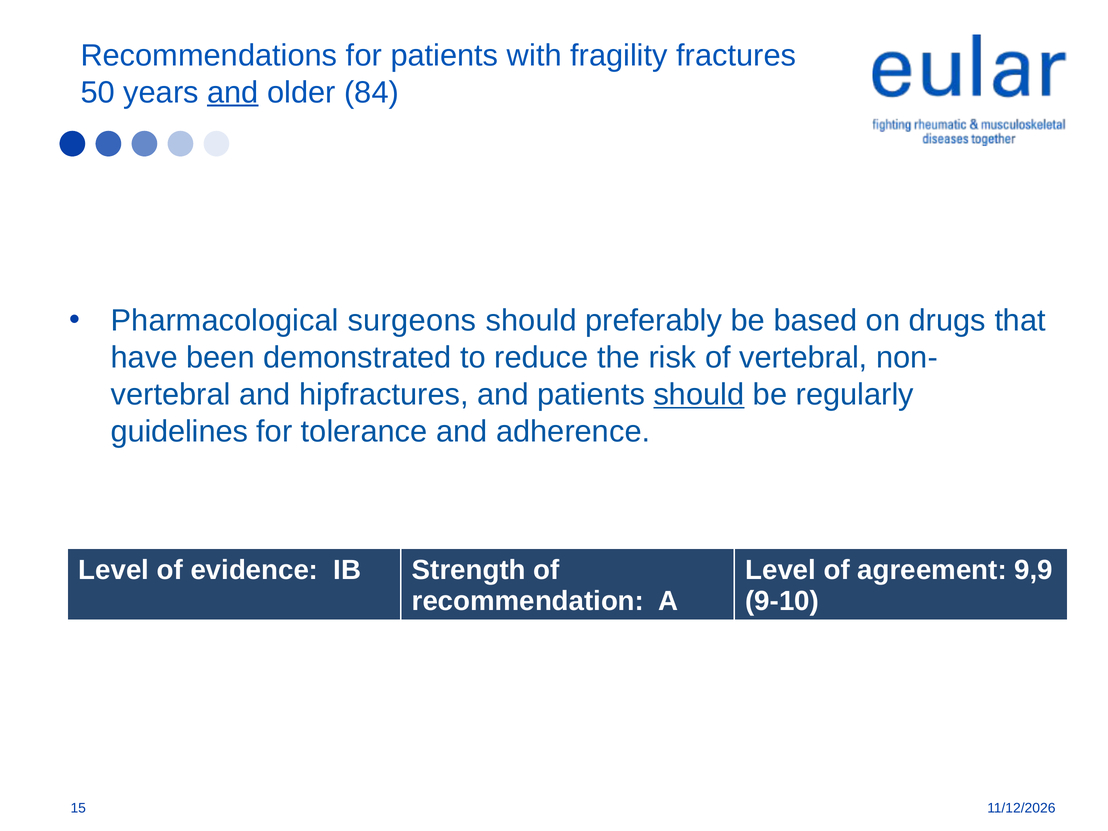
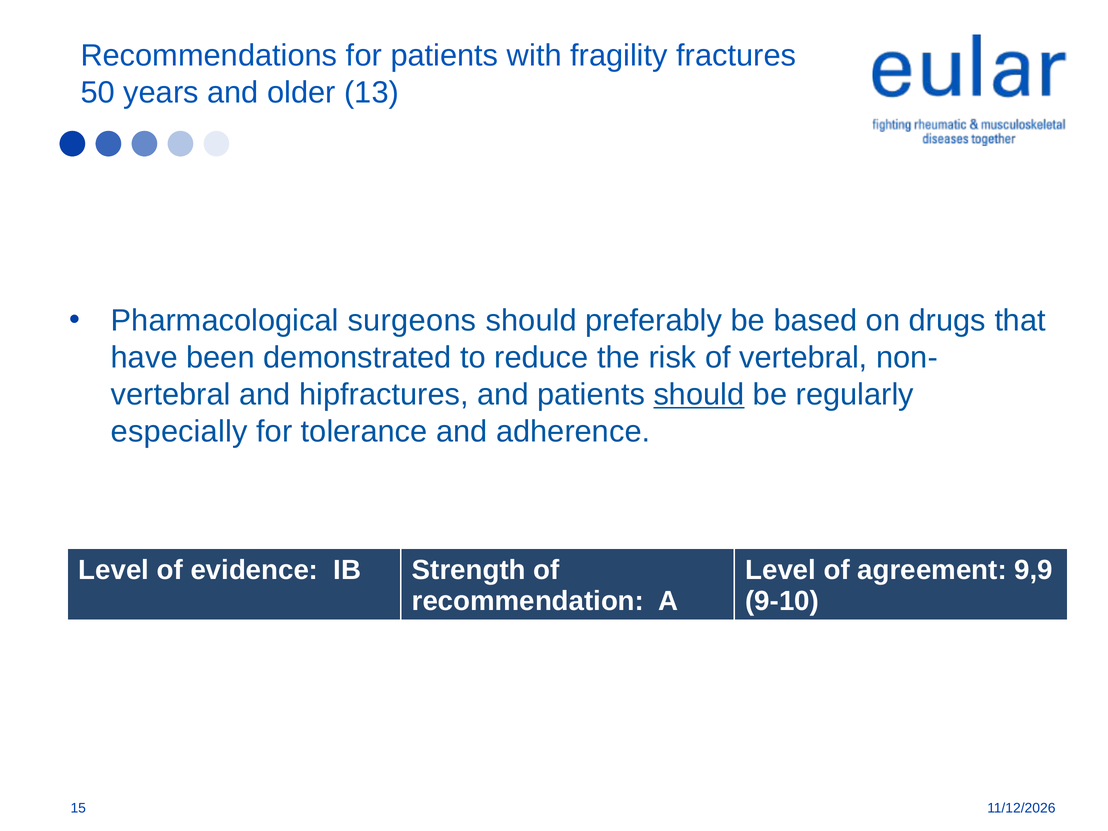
and at (233, 92) underline: present -> none
84: 84 -> 13
guidelines: guidelines -> especially
